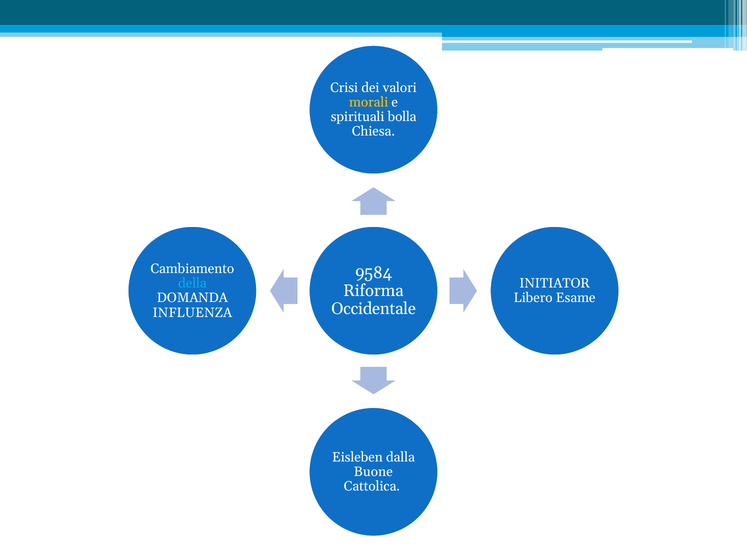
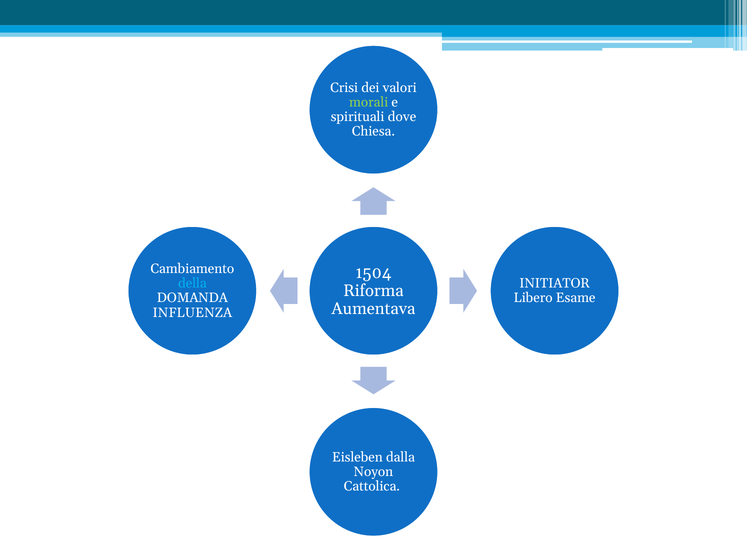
morali colour: yellow -> light green
bolla: bolla -> dove
9584: 9584 -> 1504
Occidentale: Occidentale -> Aumentava
Buone: Buone -> Noyon
